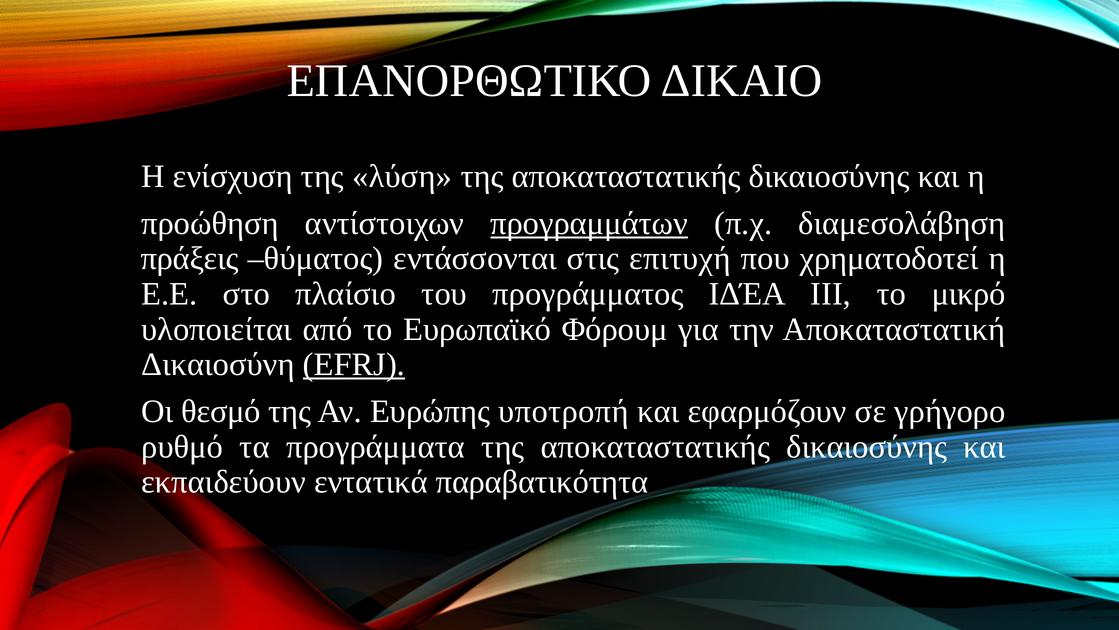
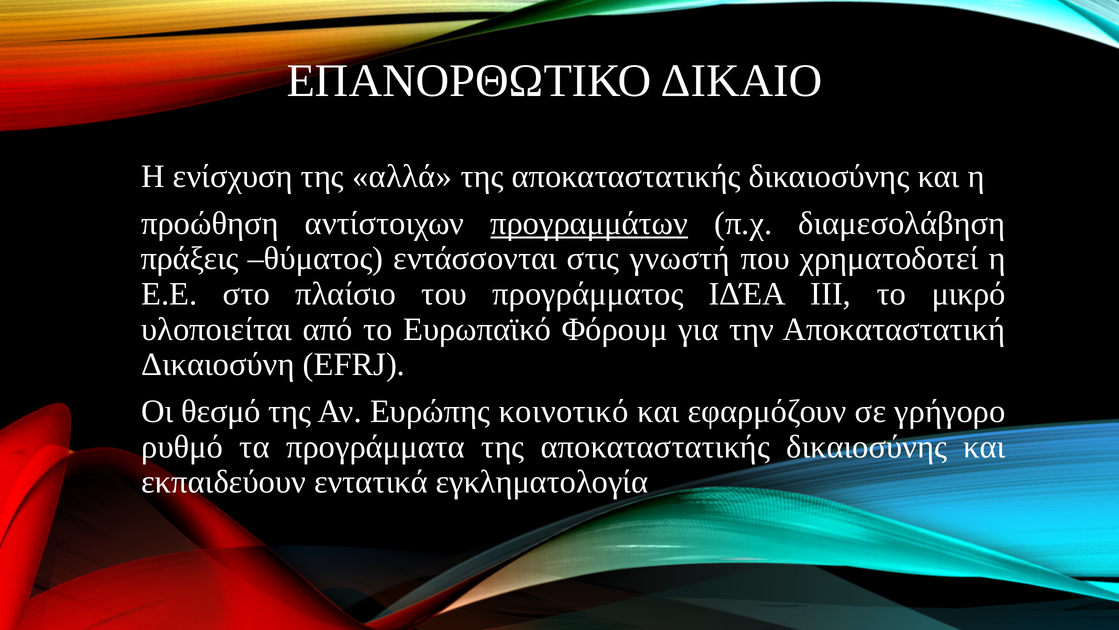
λύση: λύση -> αλλά
επιτυχή: επιτυχή -> γνωστή
EFRJ underline: present -> none
υποτροπή: υποτροπή -> κοινοτικό
παραβατικότητα: παραβατικότητα -> εγκληματολογία
